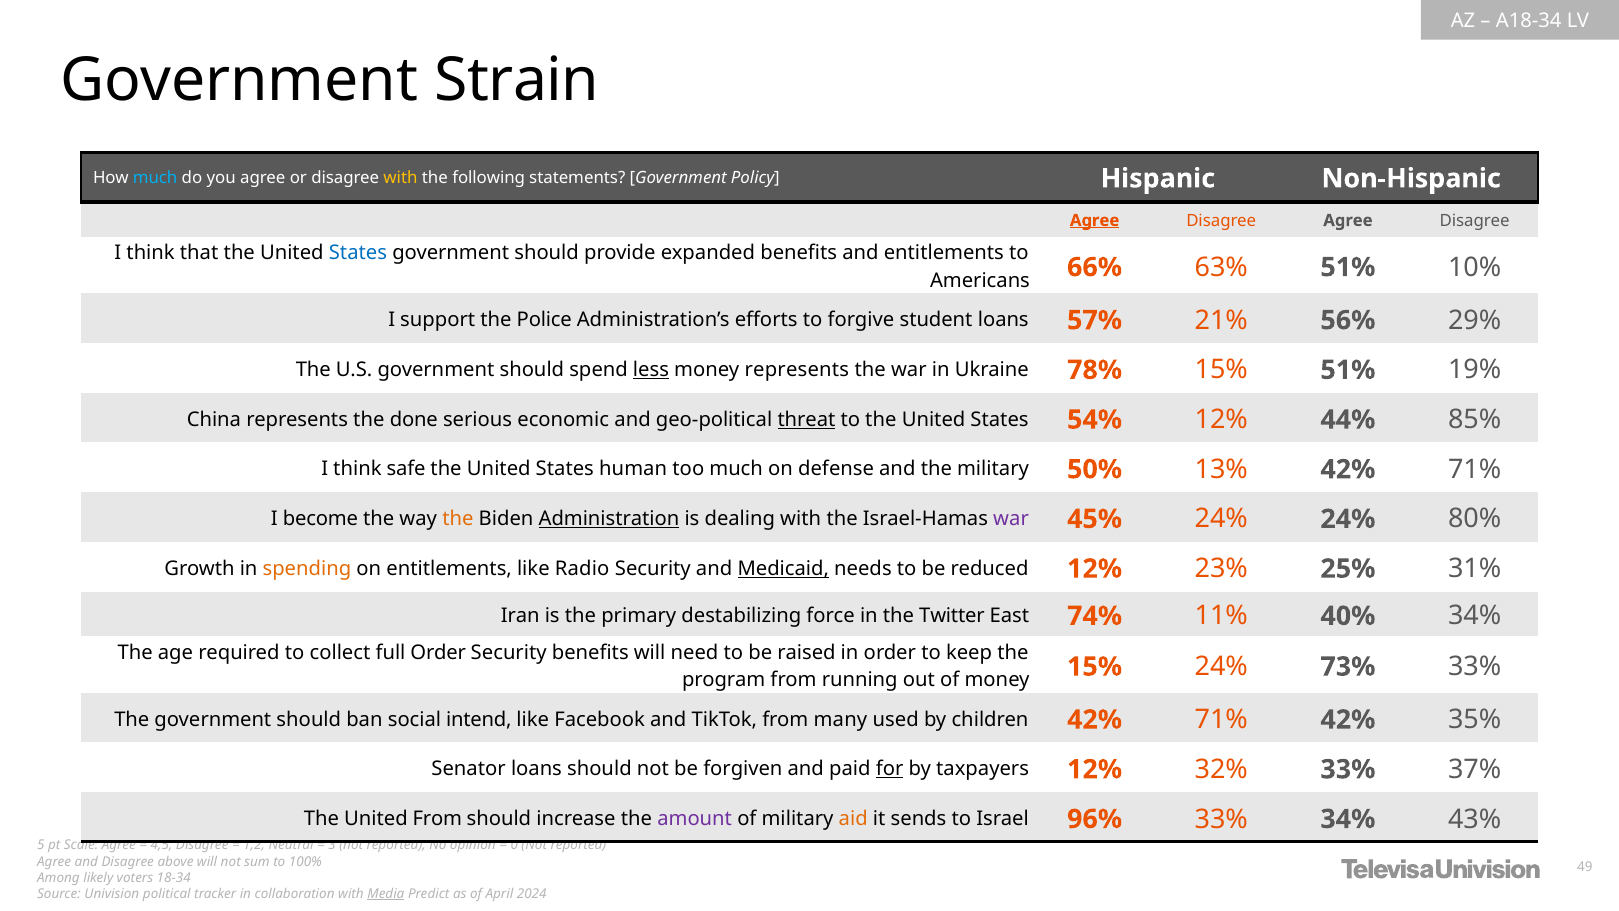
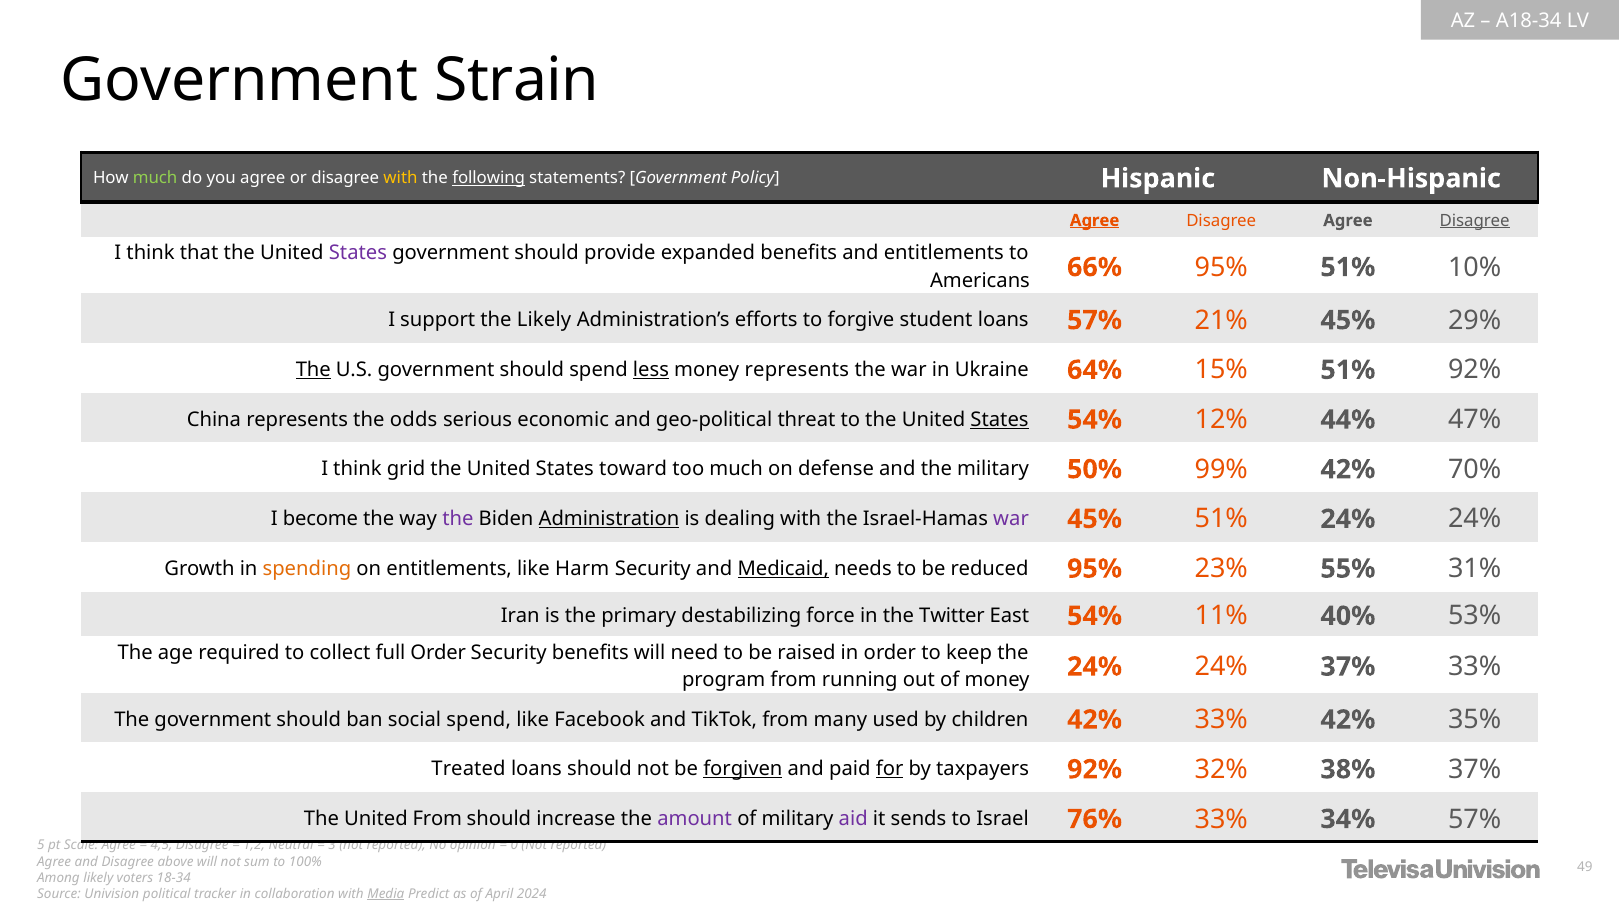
much at (155, 178) colour: light blue -> light green
following underline: none -> present
Disagree at (1475, 220) underline: none -> present
States at (358, 253) colour: blue -> purple
66% 63%: 63% -> 95%
the Police: Police -> Likely
21% 56%: 56% -> 45%
The at (313, 370) underline: none -> present
78%: 78% -> 64%
51% 19%: 19% -> 92%
done: done -> odds
threat underline: present -> none
States at (1000, 419) underline: none -> present
85%: 85% -> 47%
safe: safe -> grid
human: human -> toward
13%: 13% -> 99%
71% at (1475, 469): 71% -> 70%
the at (458, 519) colour: orange -> purple
45% 24%: 24% -> 51%
80% at (1475, 519): 80% -> 24%
Radio: Radio -> Harm
reduced 12%: 12% -> 95%
25%: 25% -> 55%
East 74%: 74% -> 54%
40% 34%: 34% -> 53%
15% at (1095, 666): 15% -> 24%
24% 73%: 73% -> 37%
social intend: intend -> spend
children 42% 71%: 71% -> 33%
Senator: Senator -> Treated
forgiven underline: none -> present
taxpayers 12%: 12% -> 92%
32% 33%: 33% -> 38%
aid colour: orange -> purple
96%: 96% -> 76%
34% 43%: 43% -> 57%
